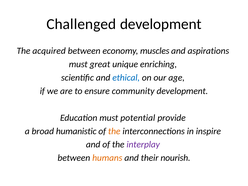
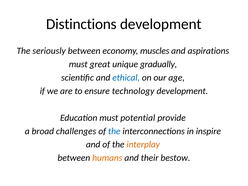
Challenged: Challenged -> Distinctions
acquired: acquired -> seriously
enriching: enriching -> gradually
community: community -> technology
humanistic: humanistic -> challenges
the at (114, 131) colour: orange -> blue
interplay colour: purple -> orange
nourish: nourish -> bestow
